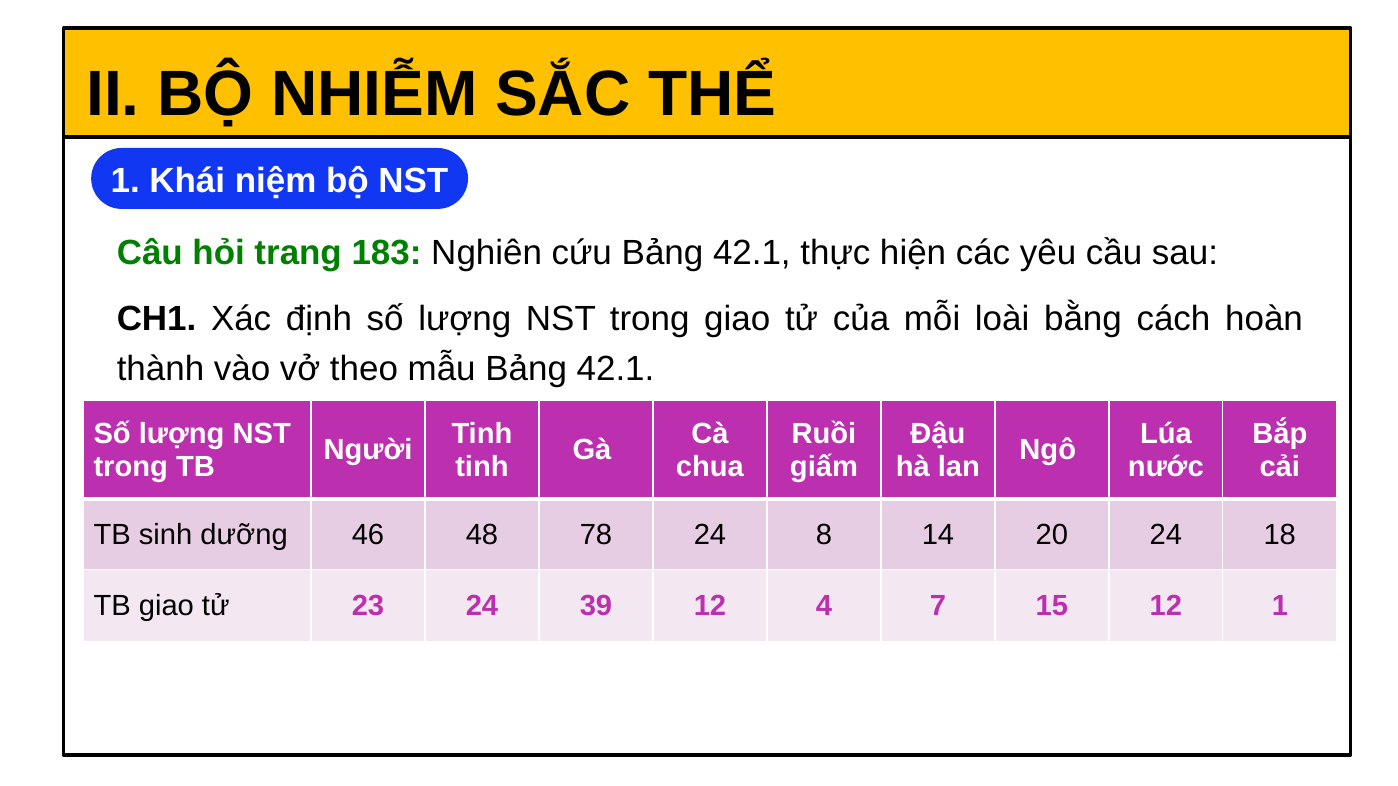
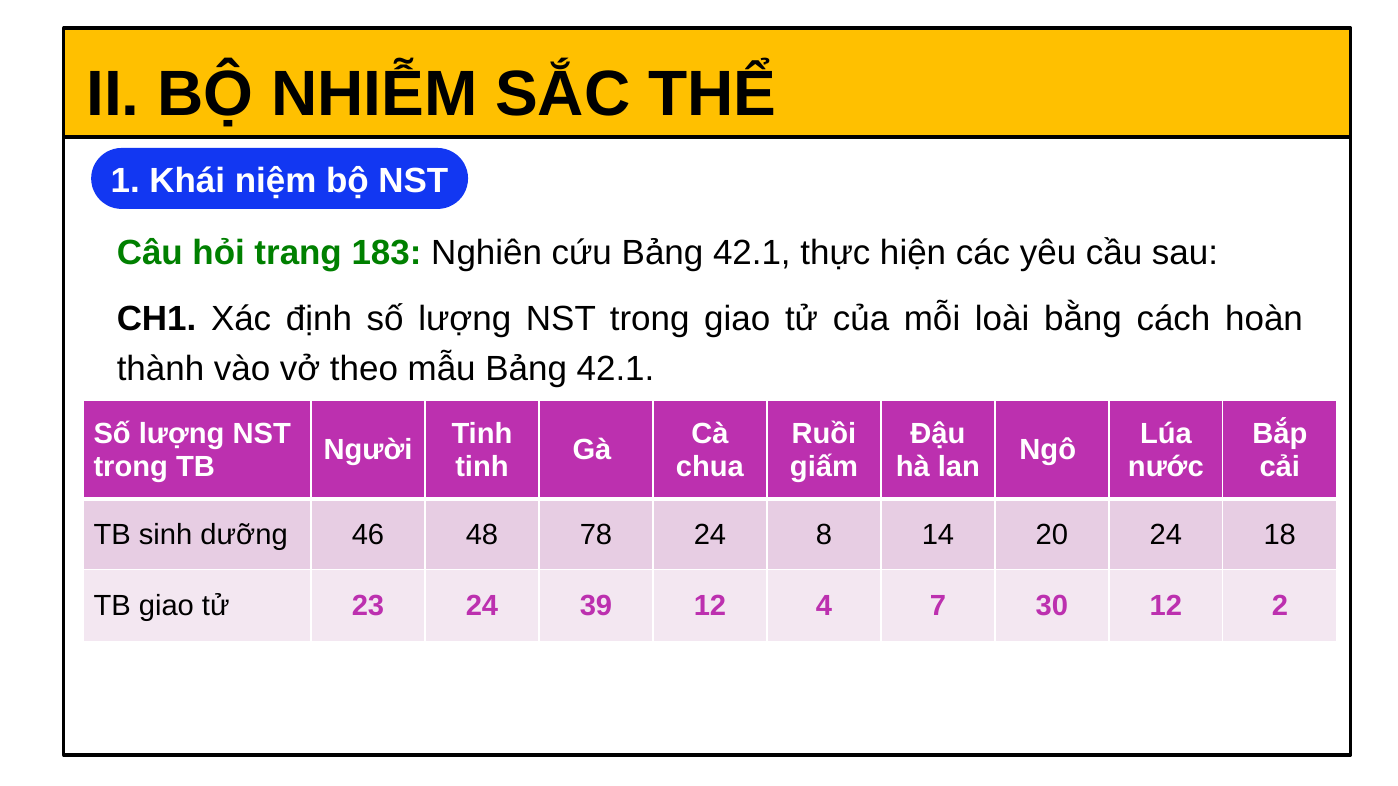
15: 15 -> 30
12 1: 1 -> 2
